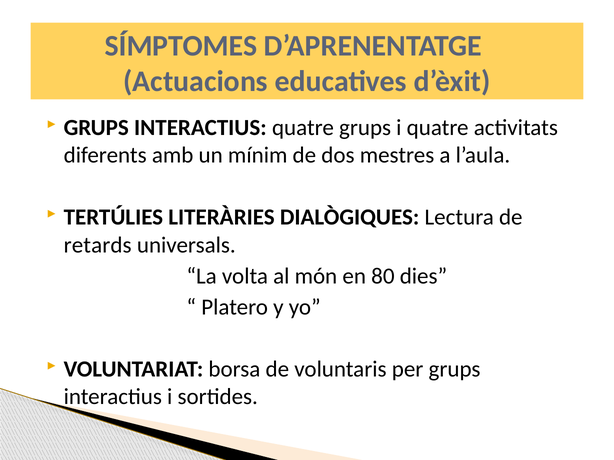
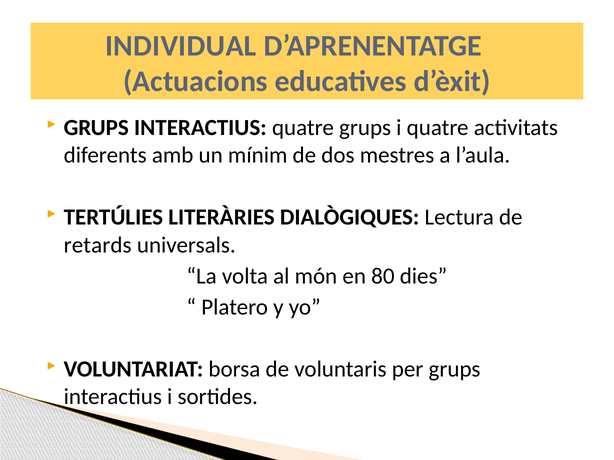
SÍMPTOMES: SÍMPTOMES -> INDIVIDUAL
